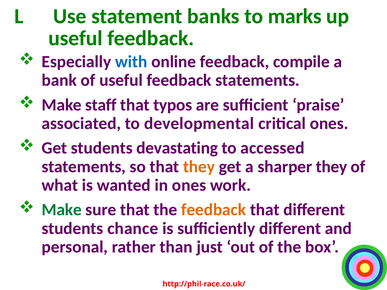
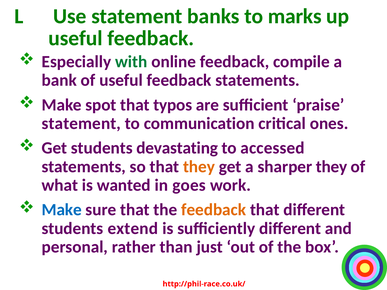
with colour: blue -> green
staff: staff -> spot
associated at (81, 124): associated -> statement
developmental: developmental -> communication
in ones: ones -> goes
Make at (62, 210) colour: green -> blue
chance: chance -> extend
